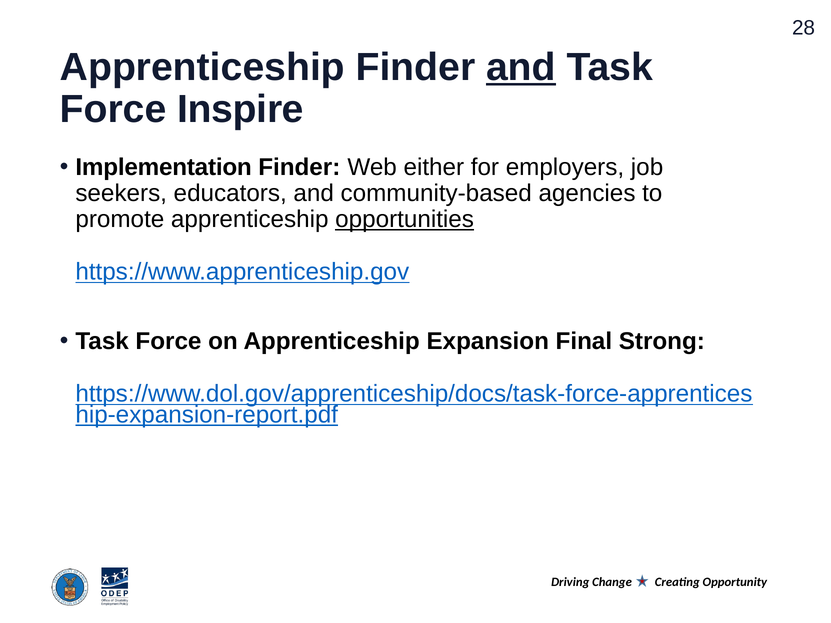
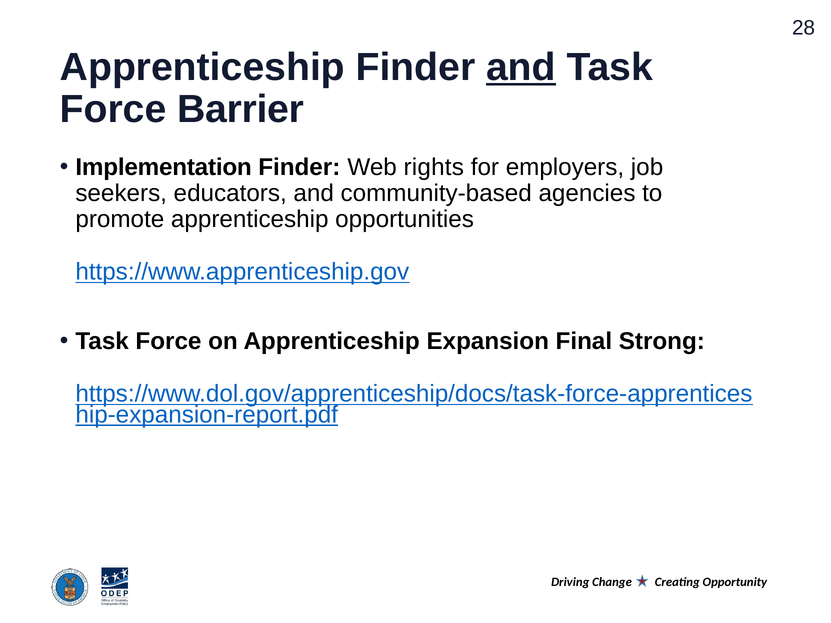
Inspire: Inspire -> Barrier
either: either -> rights
opportunities underline: present -> none
